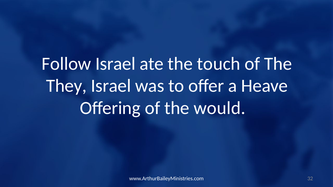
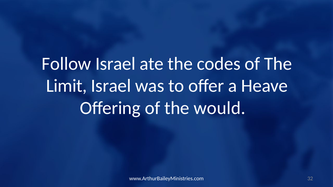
touch: touch -> codes
They: They -> Limit
